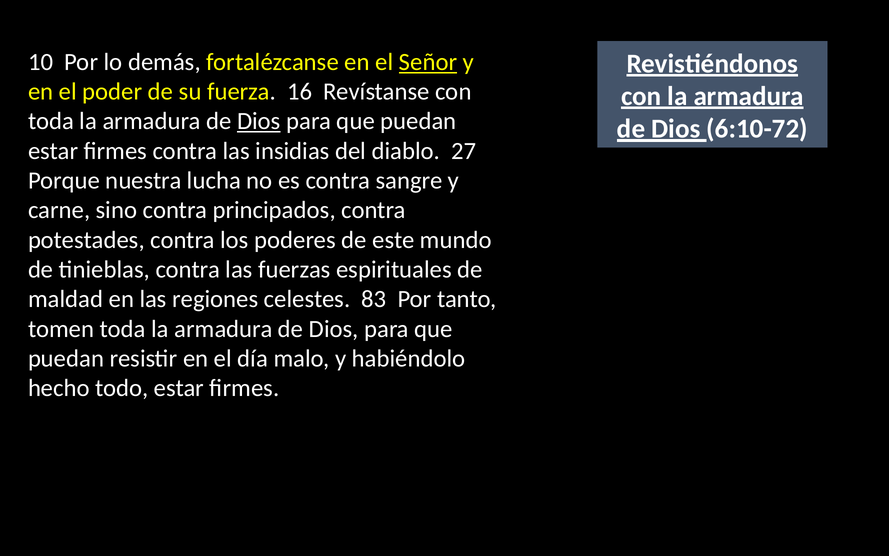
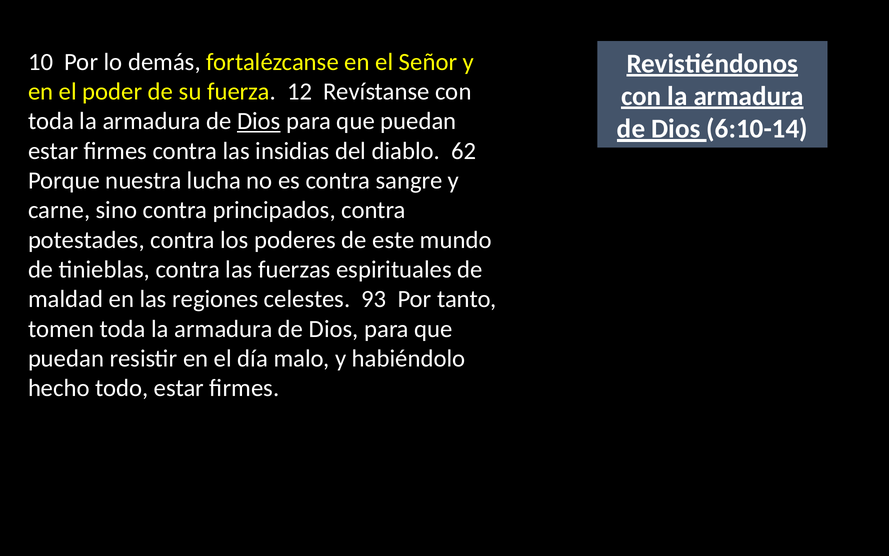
Señor underline: present -> none
16: 16 -> 12
6:10-72: 6:10-72 -> 6:10-14
27: 27 -> 62
83: 83 -> 93
